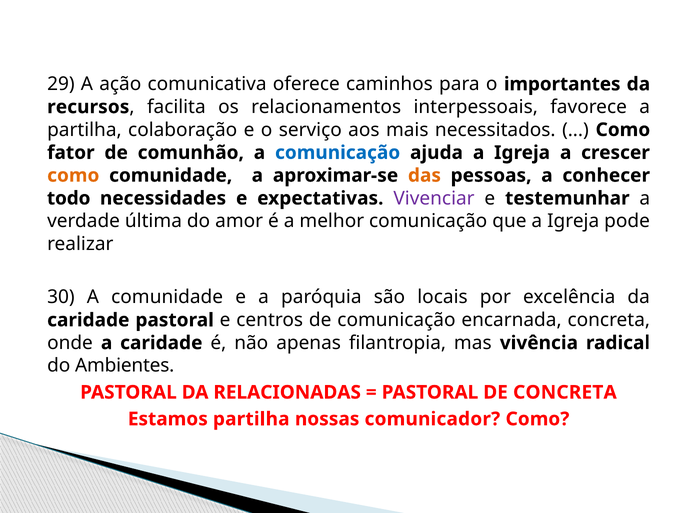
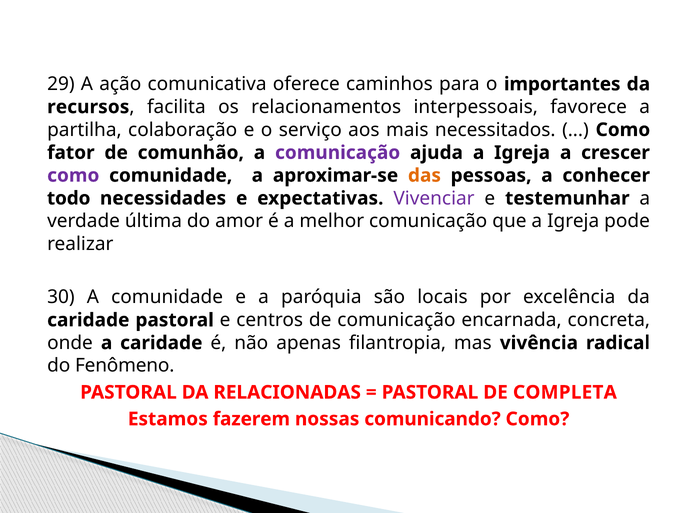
comunicação at (338, 153) colour: blue -> purple
como at (73, 176) colour: orange -> purple
Ambientes: Ambientes -> Fenômeno
DE CONCRETA: CONCRETA -> COMPLETA
Estamos partilha: partilha -> fazerem
comunicador: comunicador -> comunicando
